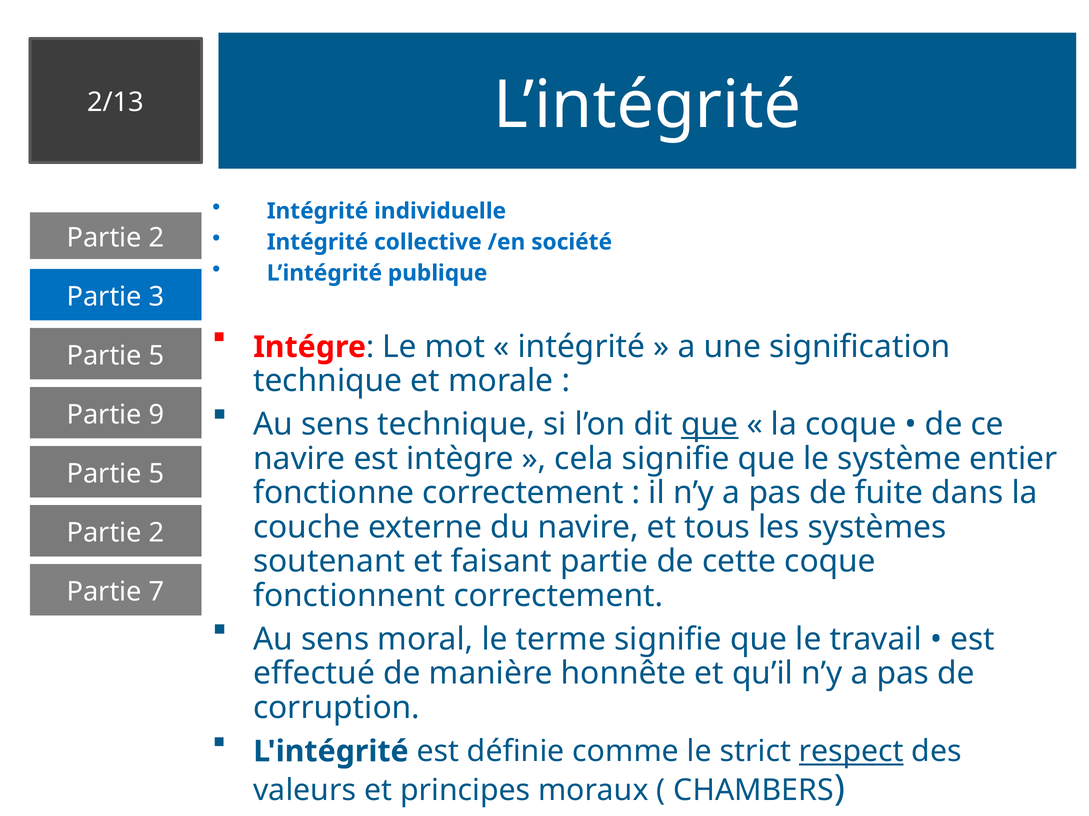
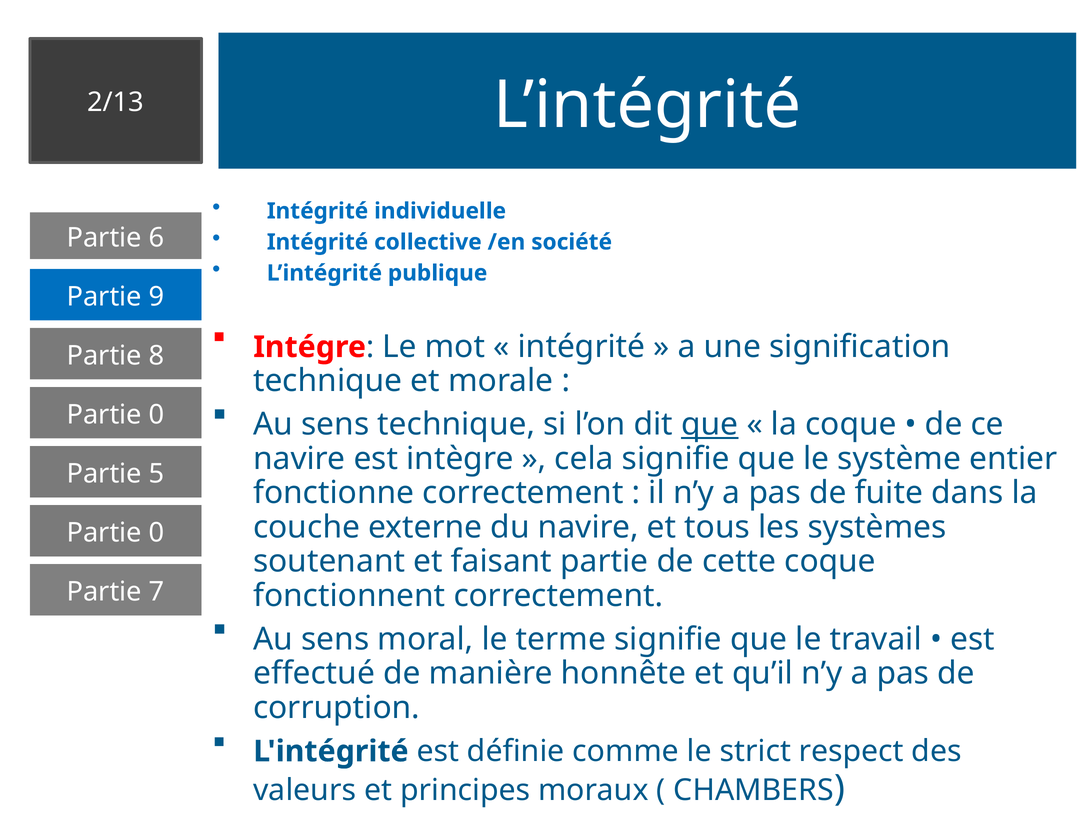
2 at (157, 238): 2 -> 6
3: 3 -> 9
5 at (157, 356): 5 -> 8
9 at (157, 415): 9 -> 0
2 at (157, 533): 2 -> 0
respect underline: present -> none
